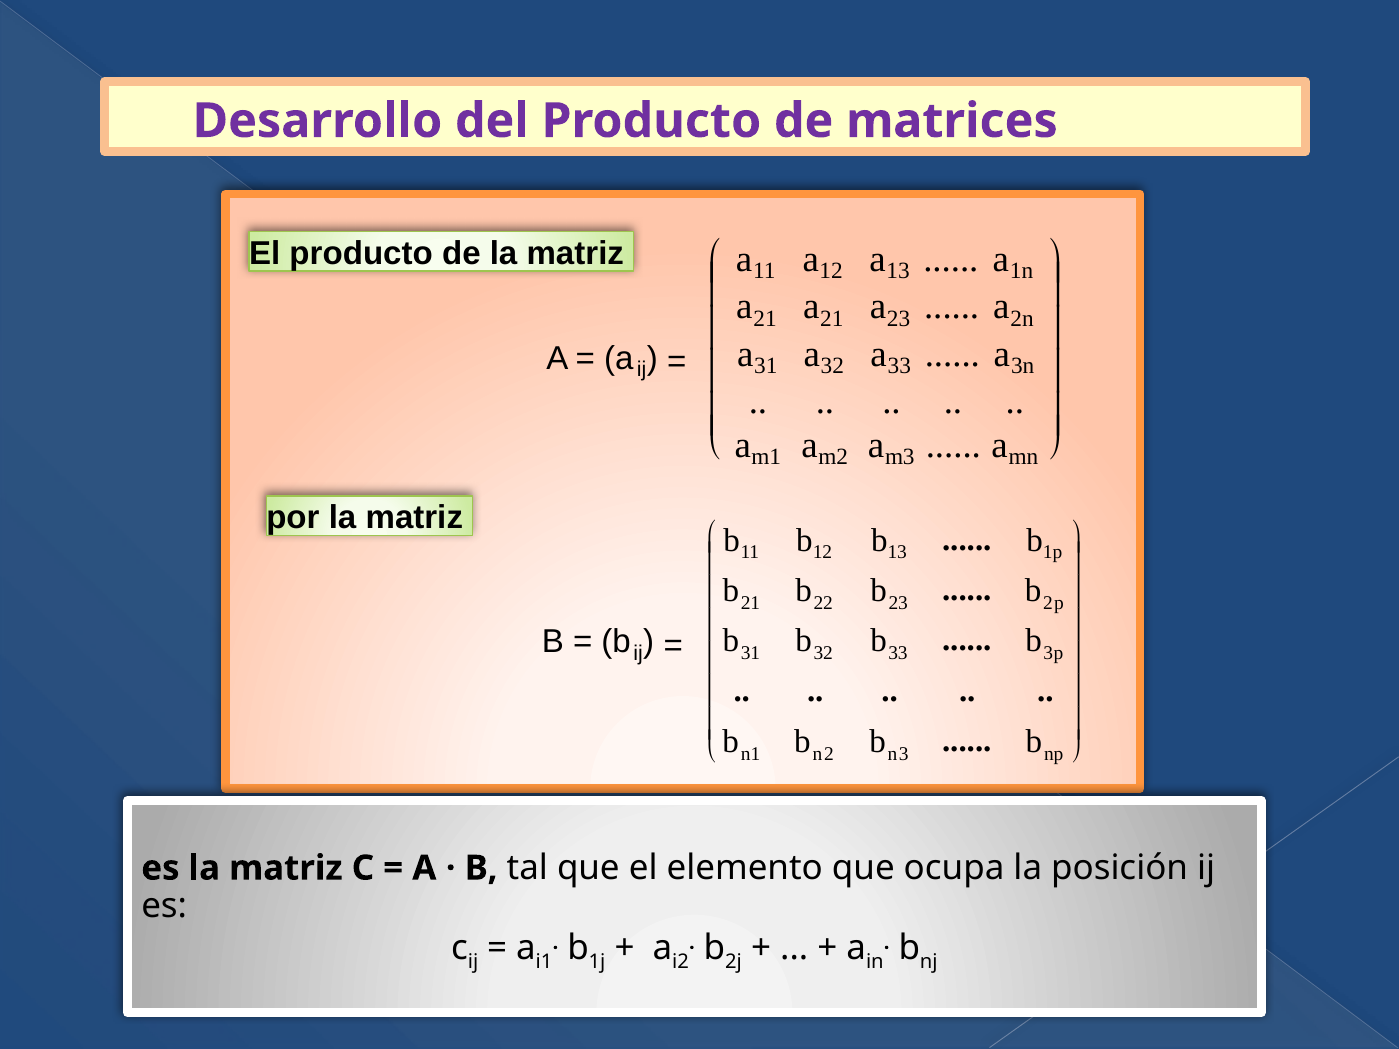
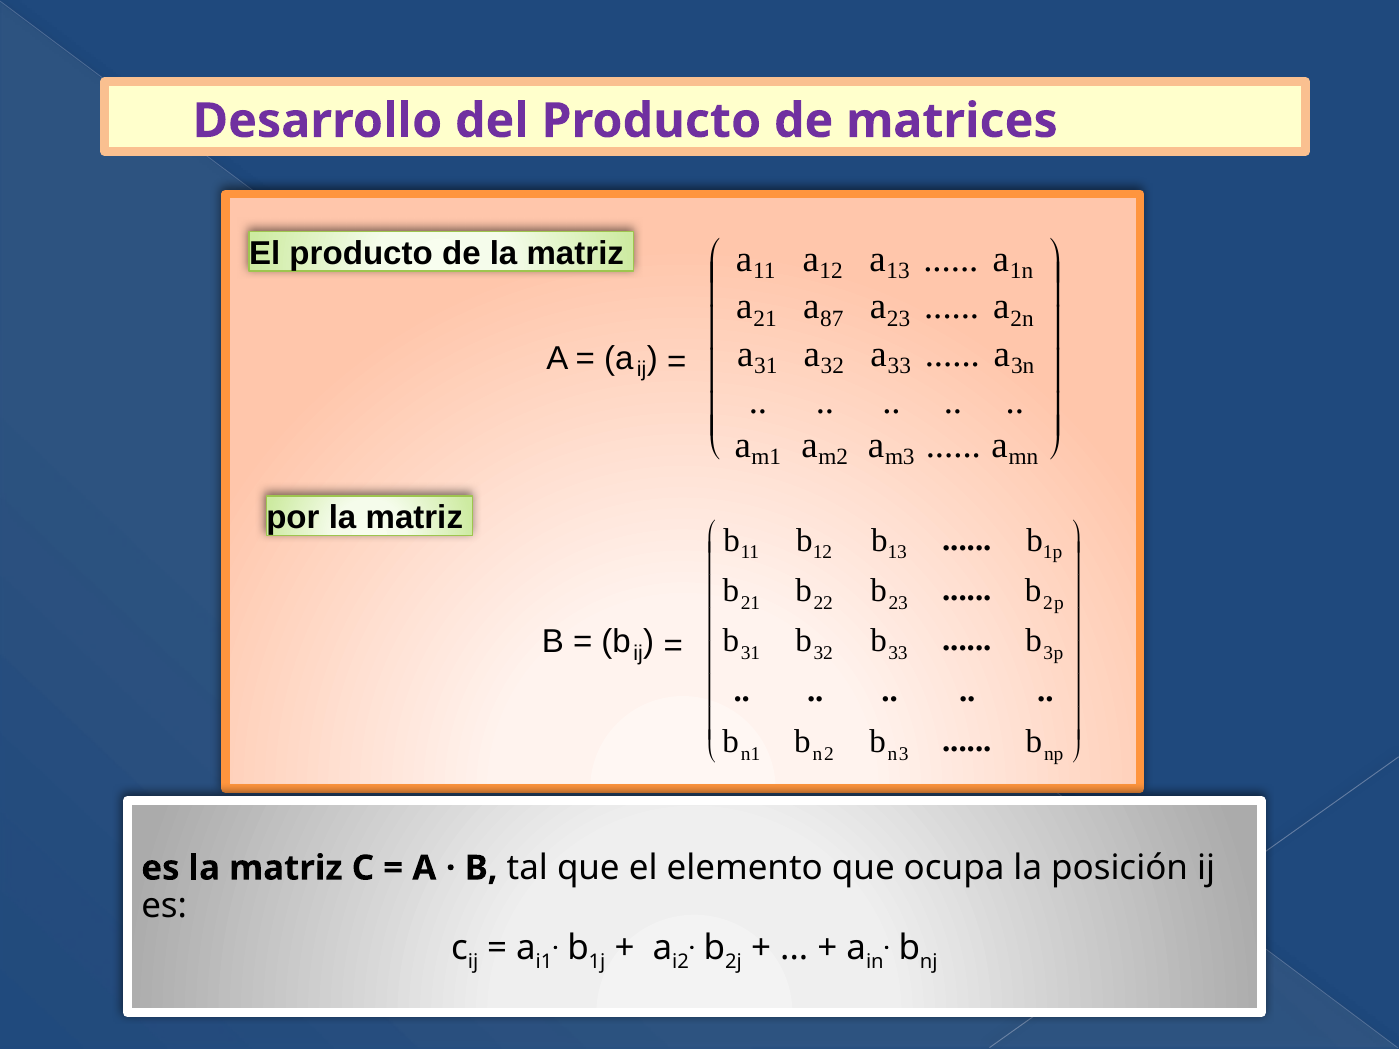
21 a 21: 21 -> 87
